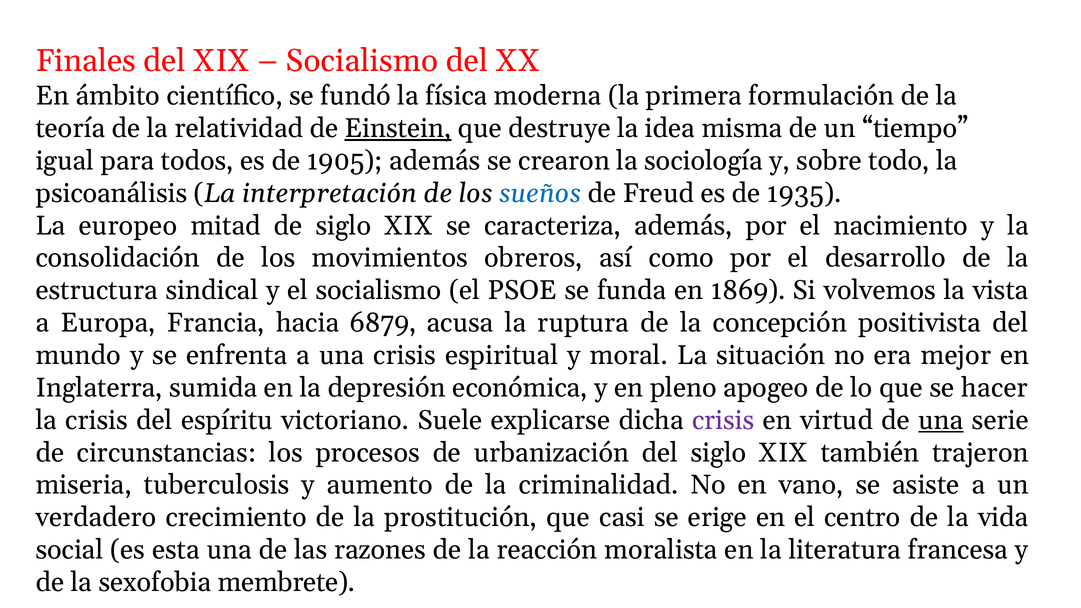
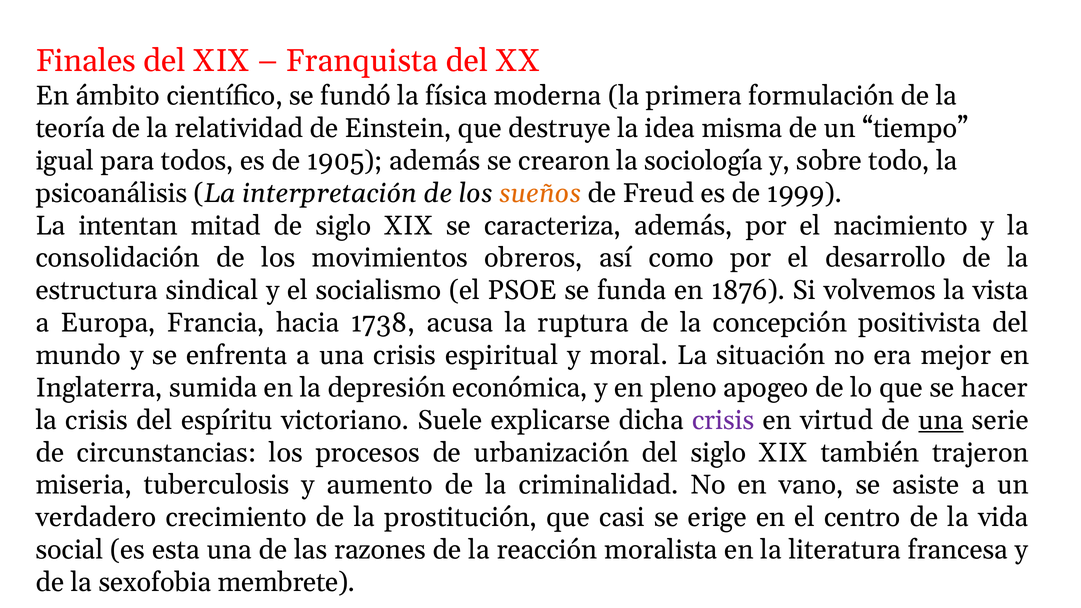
Socialismo at (362, 61): Socialismo -> Franquista
Einstein underline: present -> none
sueños colour: blue -> orange
1935: 1935 -> 1999
europeo: europeo -> intentan
1869: 1869 -> 1876
6879: 6879 -> 1738
